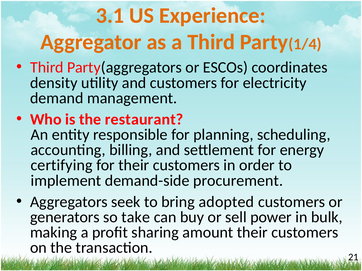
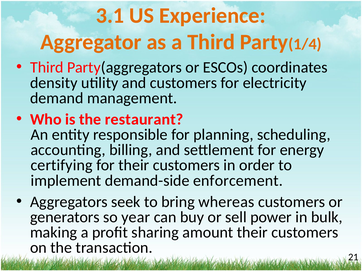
procurement: procurement -> enforcement
adopted: adopted -> whereas
take: take -> year
